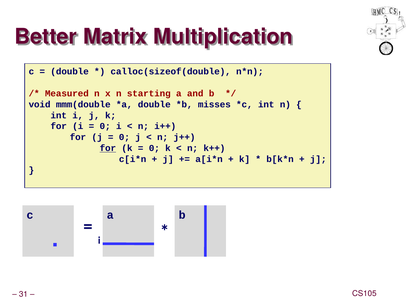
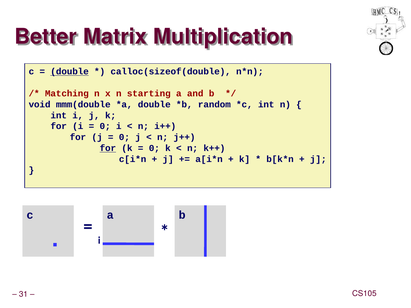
double at (70, 72) underline: none -> present
Measured: Measured -> Matching
misses: misses -> random
